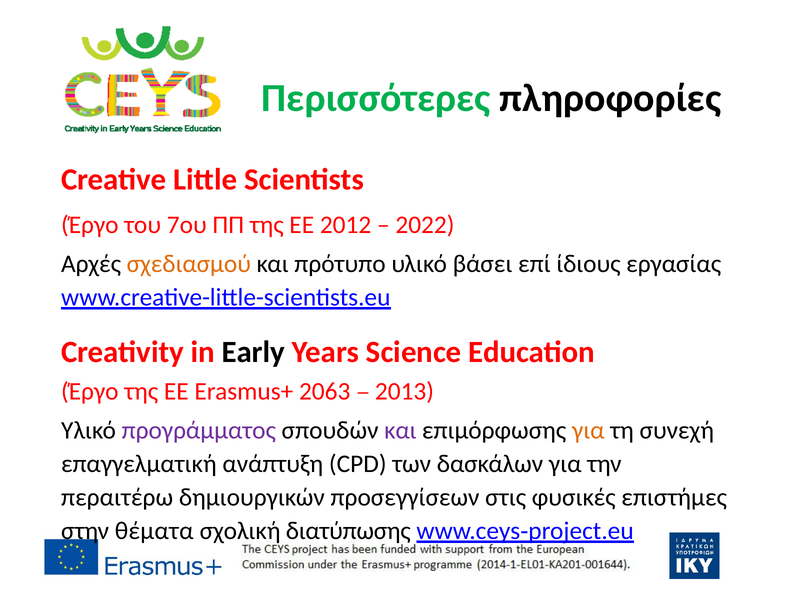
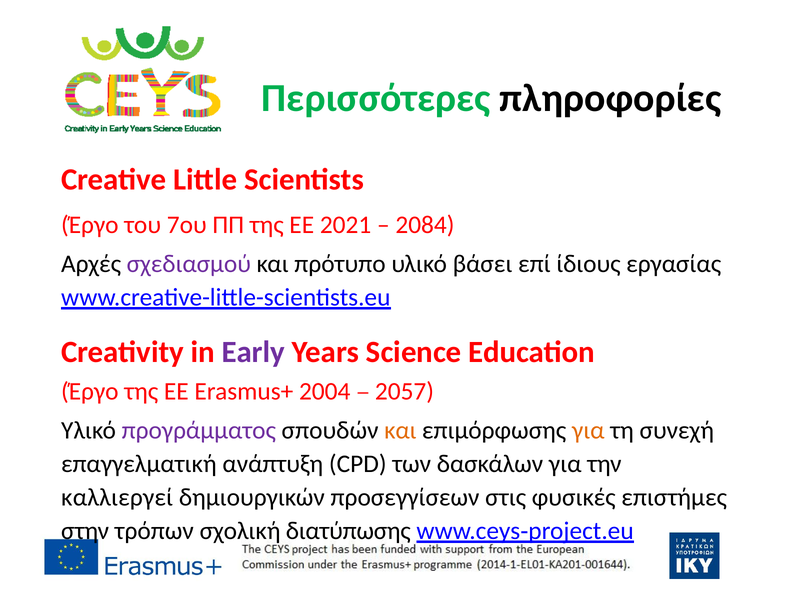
2012: 2012 -> 2021
2022: 2022 -> 2084
σχεδιασμού colour: orange -> purple
Early colour: black -> purple
2063: 2063 -> 2004
2013: 2013 -> 2057
και at (400, 431) colour: purple -> orange
περαιτέρω: περαιτέρω -> καλλιεργεί
θέματα: θέματα -> τρόπων
